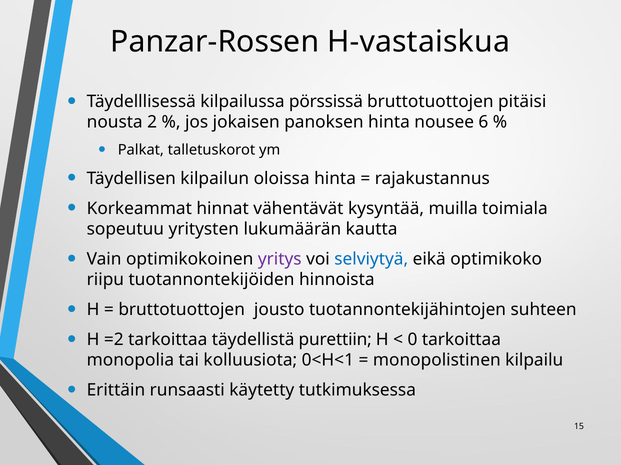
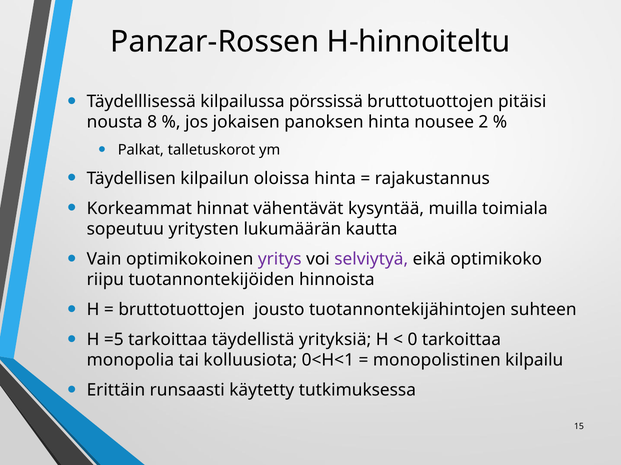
H-vastaiskua: H-vastaiskua -> H-hinnoiteltu
2: 2 -> 8
6: 6 -> 2
selviytyä colour: blue -> purple
=2: =2 -> =5
purettiin: purettiin -> yrityksiä
